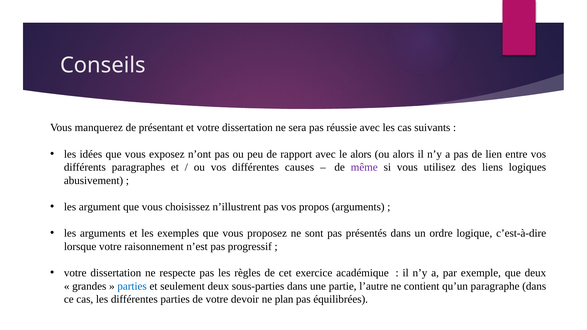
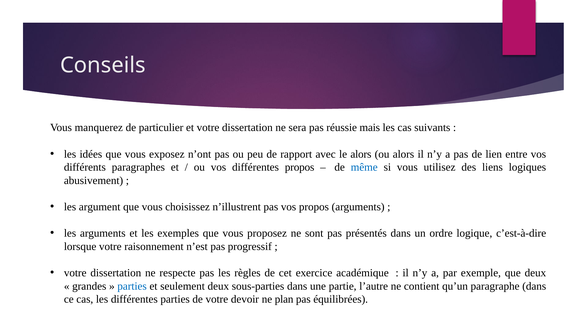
présentant: présentant -> particulier
réussie avec: avec -> mais
différentes causes: causes -> propos
même colour: purple -> blue
